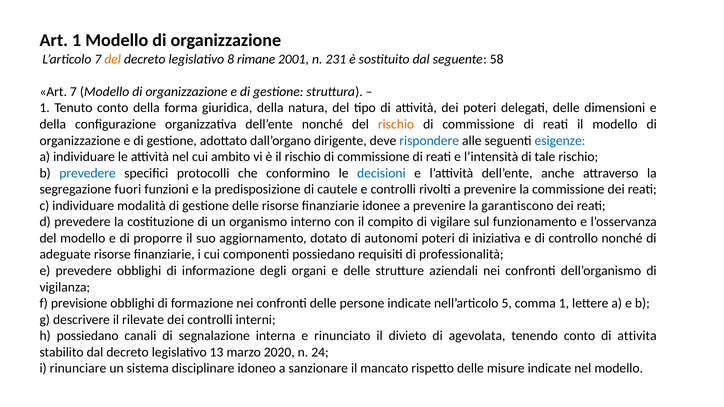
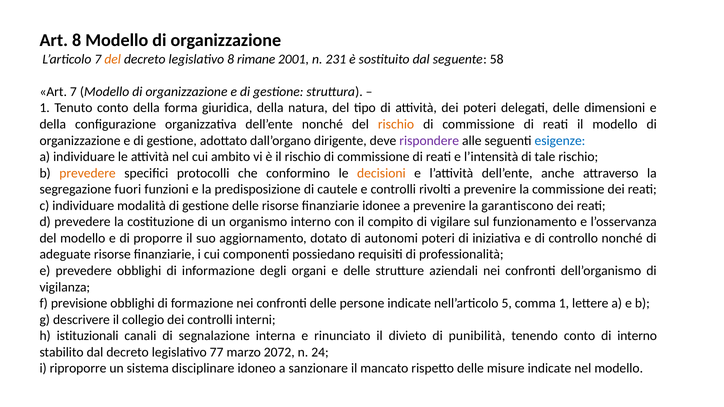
Art 1: 1 -> 8
rispondere colour: blue -> purple
prevedere at (88, 173) colour: blue -> orange
decisioni colour: blue -> orange
rilevate: rilevate -> collegio
h possiedano: possiedano -> istituzionali
agevolata: agevolata -> punibilità
di attivita: attivita -> interno
13: 13 -> 77
2020: 2020 -> 2072
rinunciare: rinunciare -> riproporre
